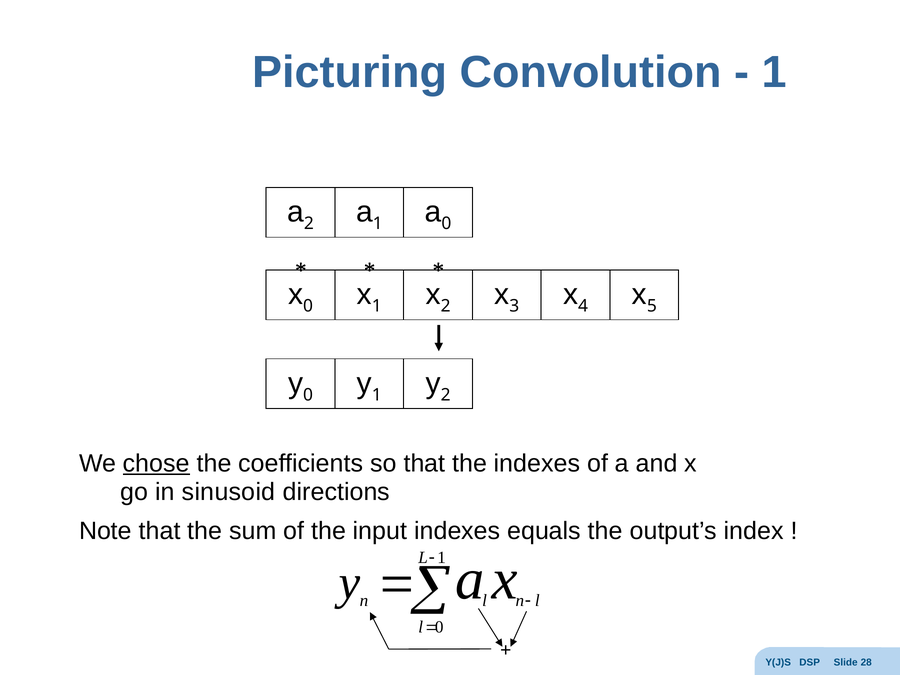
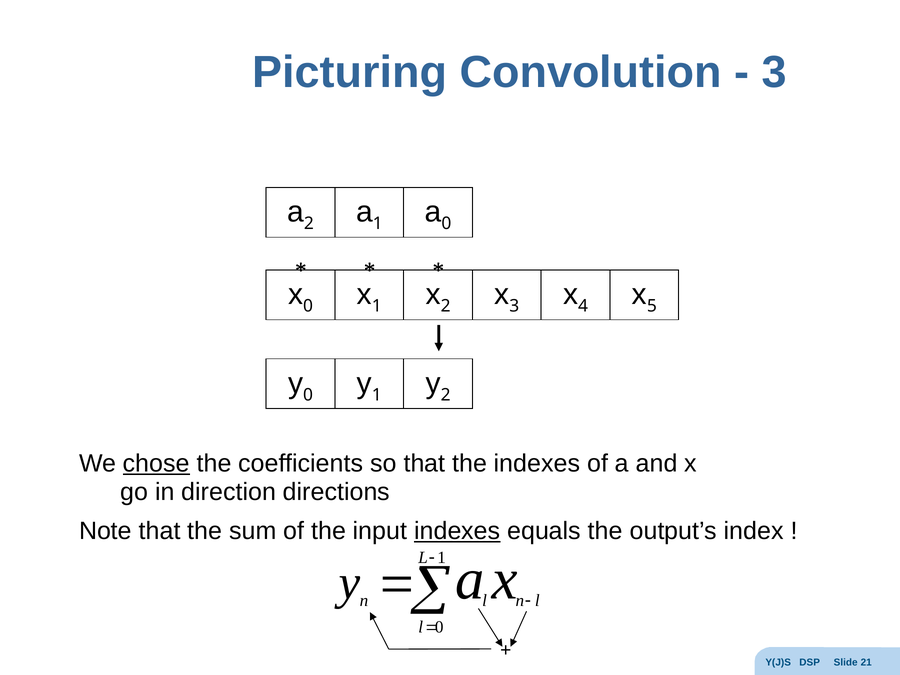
1 at (774, 72): 1 -> 3
sinusoid: sinusoid -> direction
indexes at (457, 531) underline: none -> present
28: 28 -> 21
